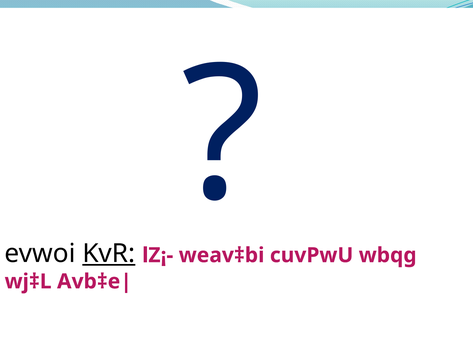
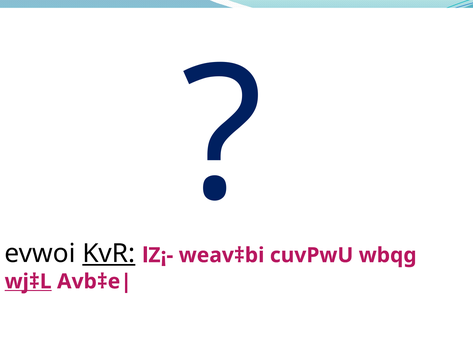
wj‡L underline: none -> present
